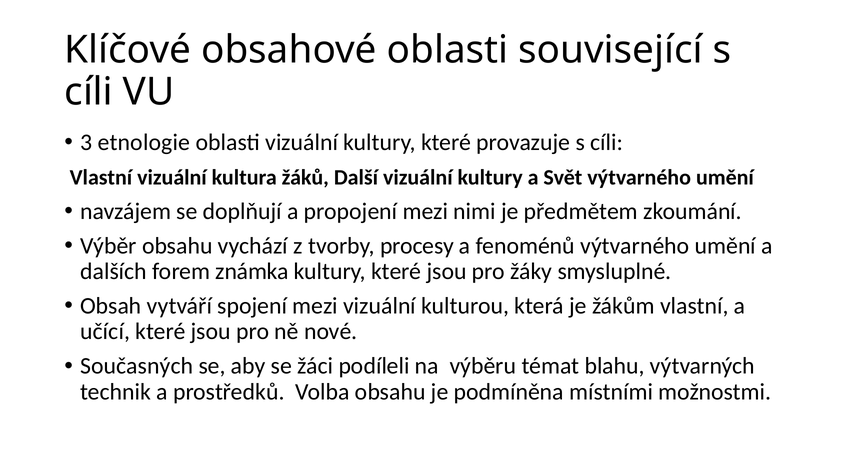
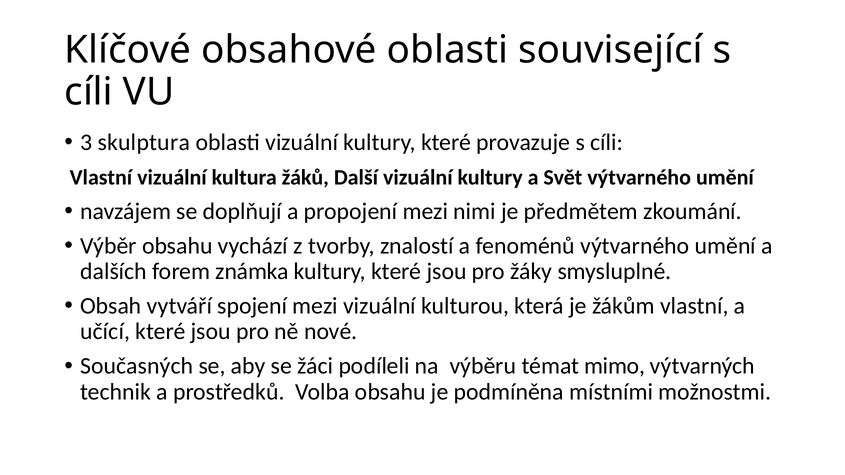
etnologie: etnologie -> skulptura
procesy: procesy -> znalostí
blahu: blahu -> mimo
